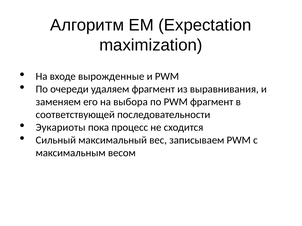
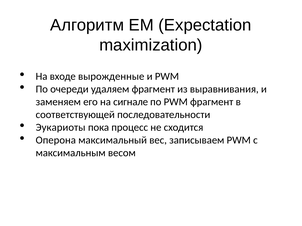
выбора: выбора -> сигнале
Сильный: Сильный -> Оперона
